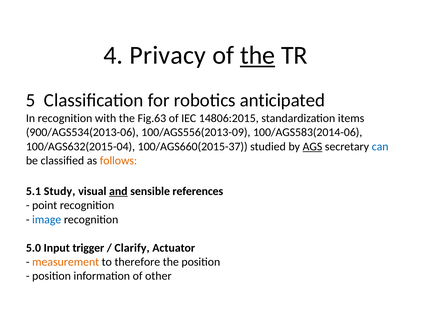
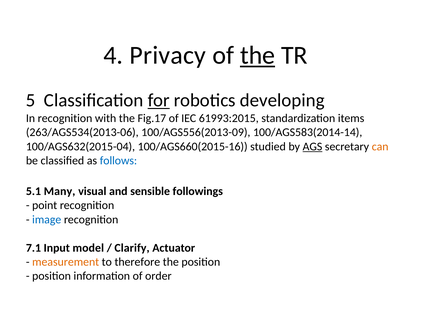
for underline: none -> present
anticipated: anticipated -> developing
Fig.63: Fig.63 -> Fig.17
14806:2015: 14806:2015 -> 61993:2015
900/AGS534(2013-06: 900/AGS534(2013-06 -> 263/AGS534(2013-06
100/AGS583(2014-06: 100/AGS583(2014-06 -> 100/AGS583(2014-14
100/AGS660(2015-37: 100/AGS660(2015-37 -> 100/AGS660(2015-16
can colour: blue -> orange
follows colour: orange -> blue
Study: Study -> Many
and underline: present -> none
references: references -> followings
5.0: 5.0 -> 7.1
trigger: trigger -> model
other: other -> order
